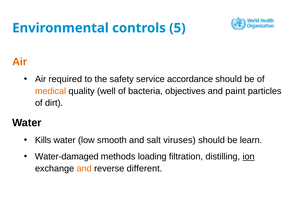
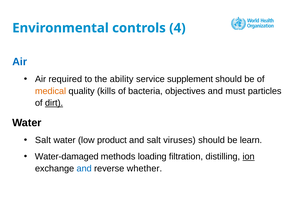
5: 5 -> 4
Air at (20, 62) colour: orange -> blue
safety: safety -> ability
accordance: accordance -> supplement
well: well -> kills
paint: paint -> must
dirt underline: none -> present
Kills at (43, 140): Kills -> Salt
smooth: smooth -> product
and at (84, 168) colour: orange -> blue
different: different -> whether
